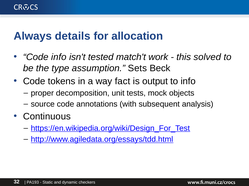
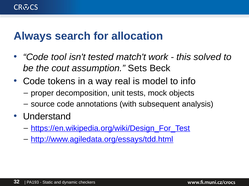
details: details -> search
Code info: info -> tool
type: type -> cout
fact: fact -> real
output: output -> model
Continuous: Continuous -> Understand
